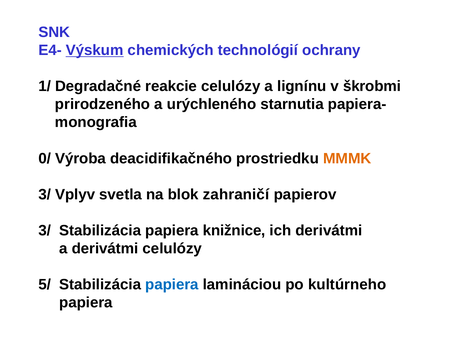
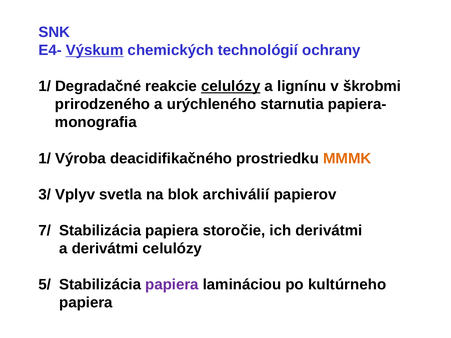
celulózy at (231, 86) underline: none -> present
0/ at (45, 159): 0/ -> 1/
zahraničí: zahraničí -> archiválií
3/ at (45, 231): 3/ -> 7/
knižnice: knižnice -> storočie
papiera at (172, 285) colour: blue -> purple
